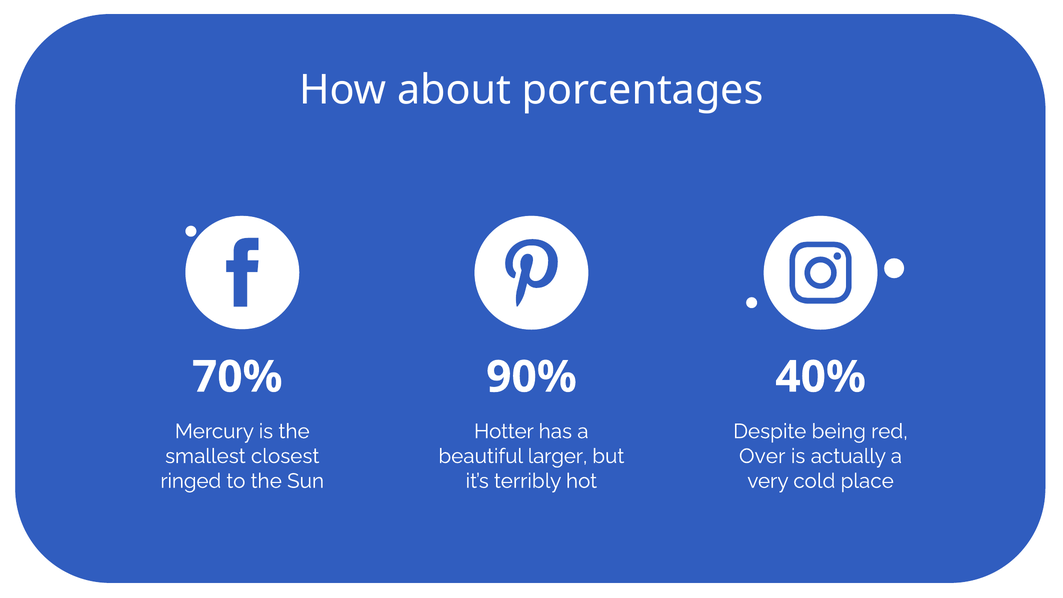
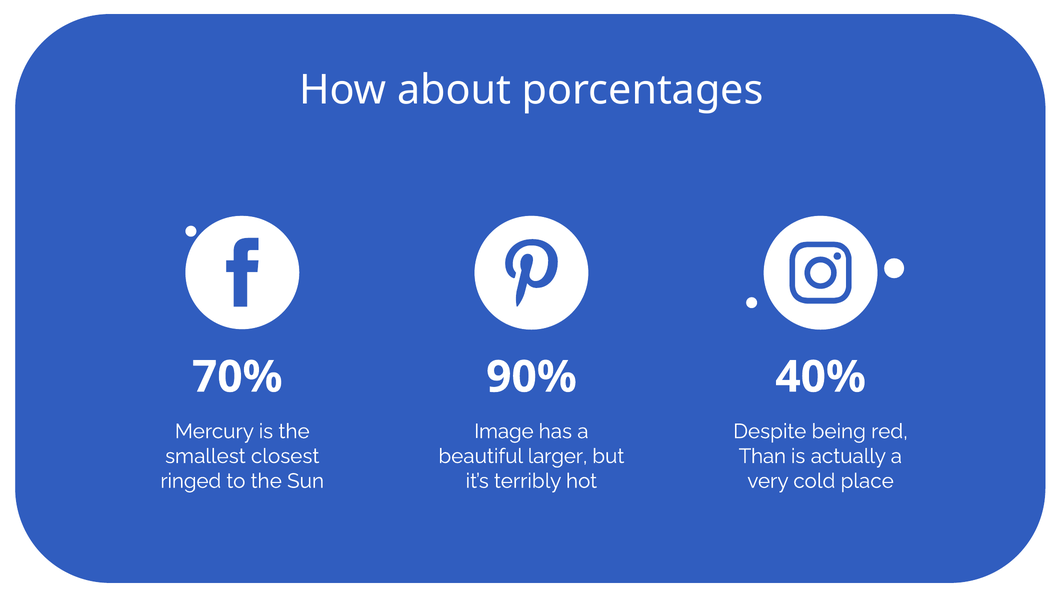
Hotter: Hotter -> Image
Over: Over -> Than
